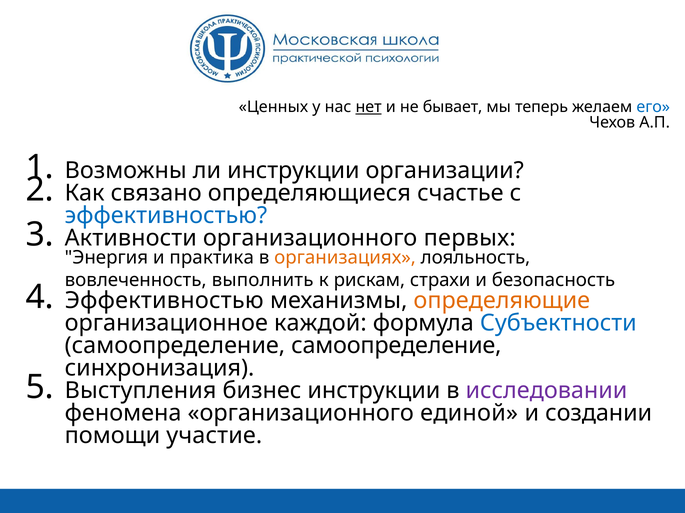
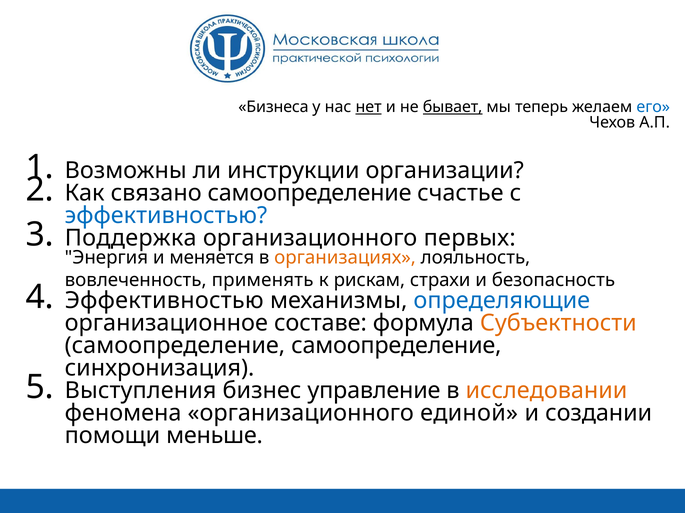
Ценных: Ценных -> Бизнеса
бывает underline: none -> present
связано определяющиеся: определяющиеся -> самоопределение
Активности: Активности -> Поддержка
практика: практика -> меняется
выполнить: выполнить -> применять
определяющие colour: orange -> blue
каждой: каждой -> составе
Субъектности colour: blue -> orange
бизнес инструкции: инструкции -> управление
исследовании colour: purple -> orange
участие: участие -> меньше
